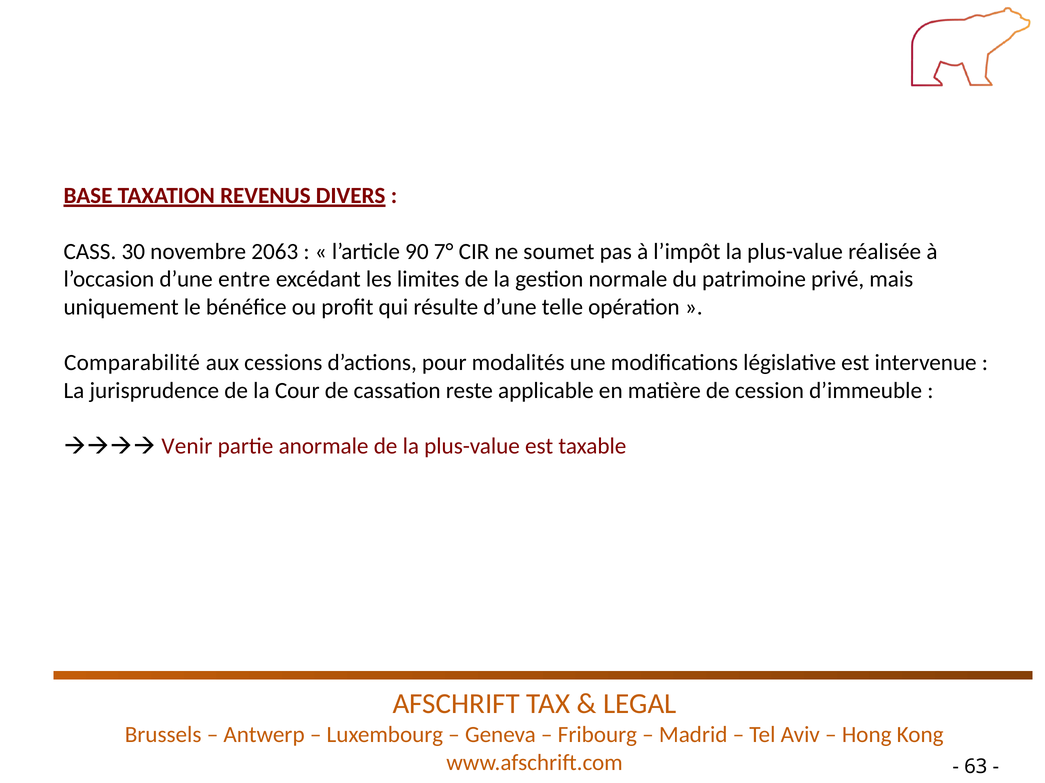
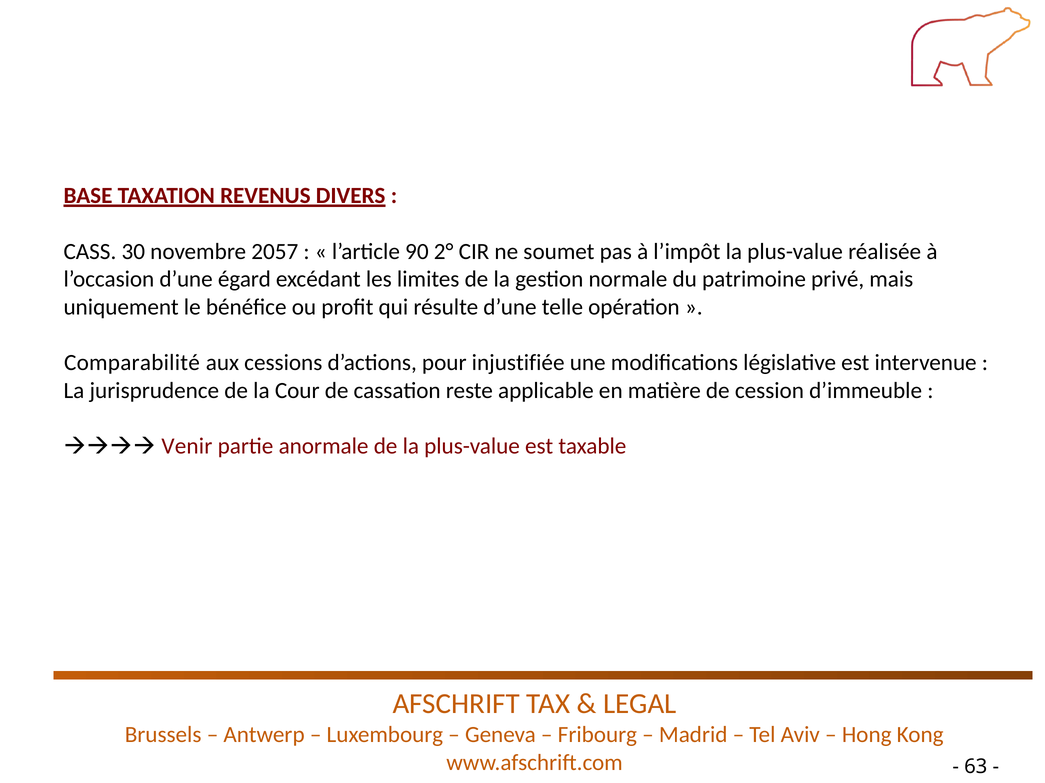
2063: 2063 -> 2057
7°: 7° -> 2°
entre: entre -> égard
modalités: modalités -> injustifiée
